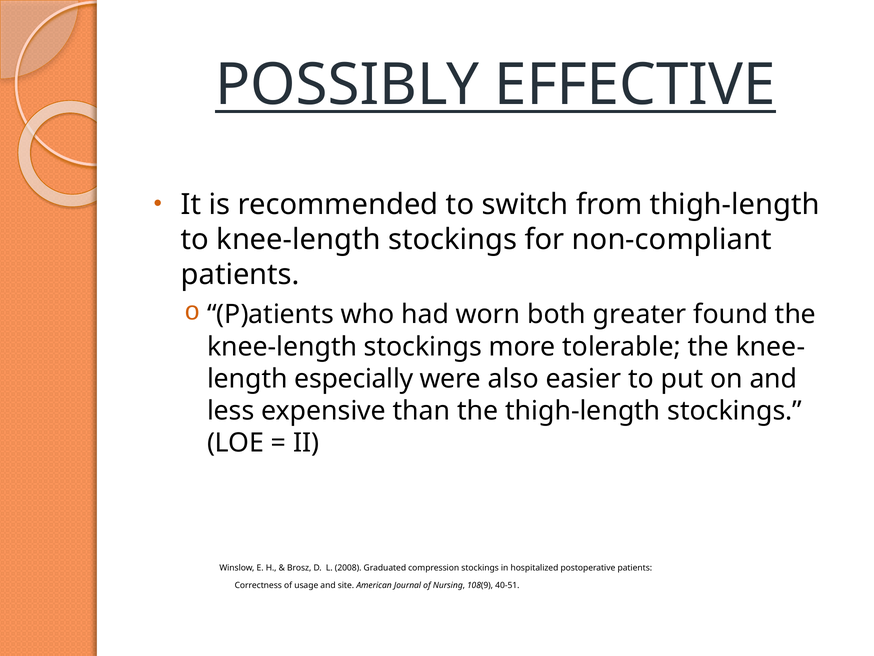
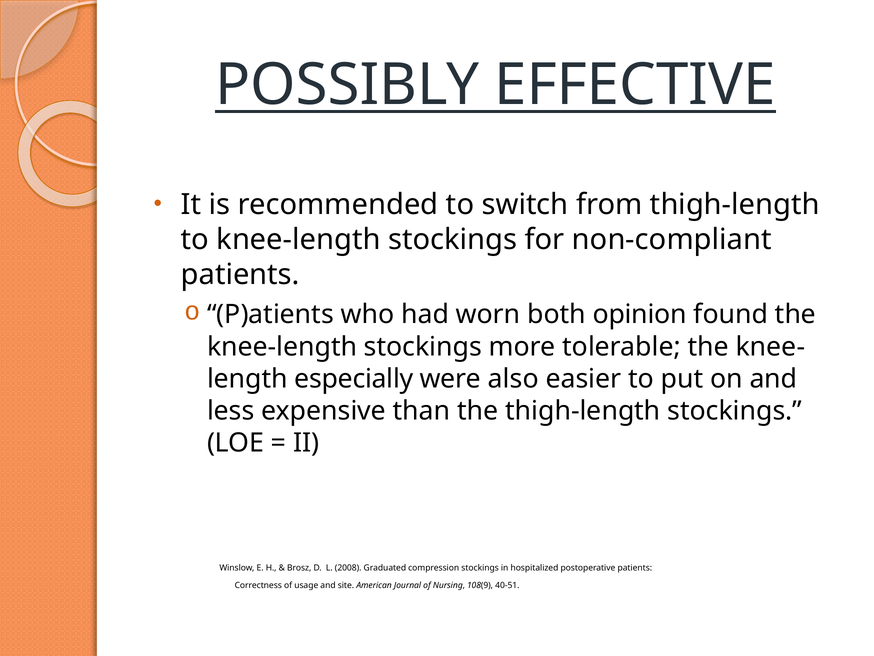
greater: greater -> opinion
